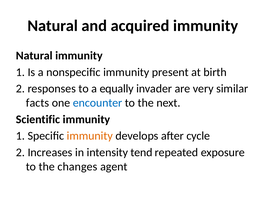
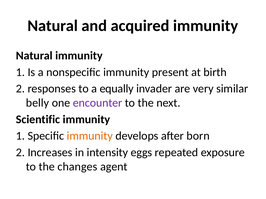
facts: facts -> belly
encounter colour: blue -> purple
cycle: cycle -> born
tend: tend -> eggs
